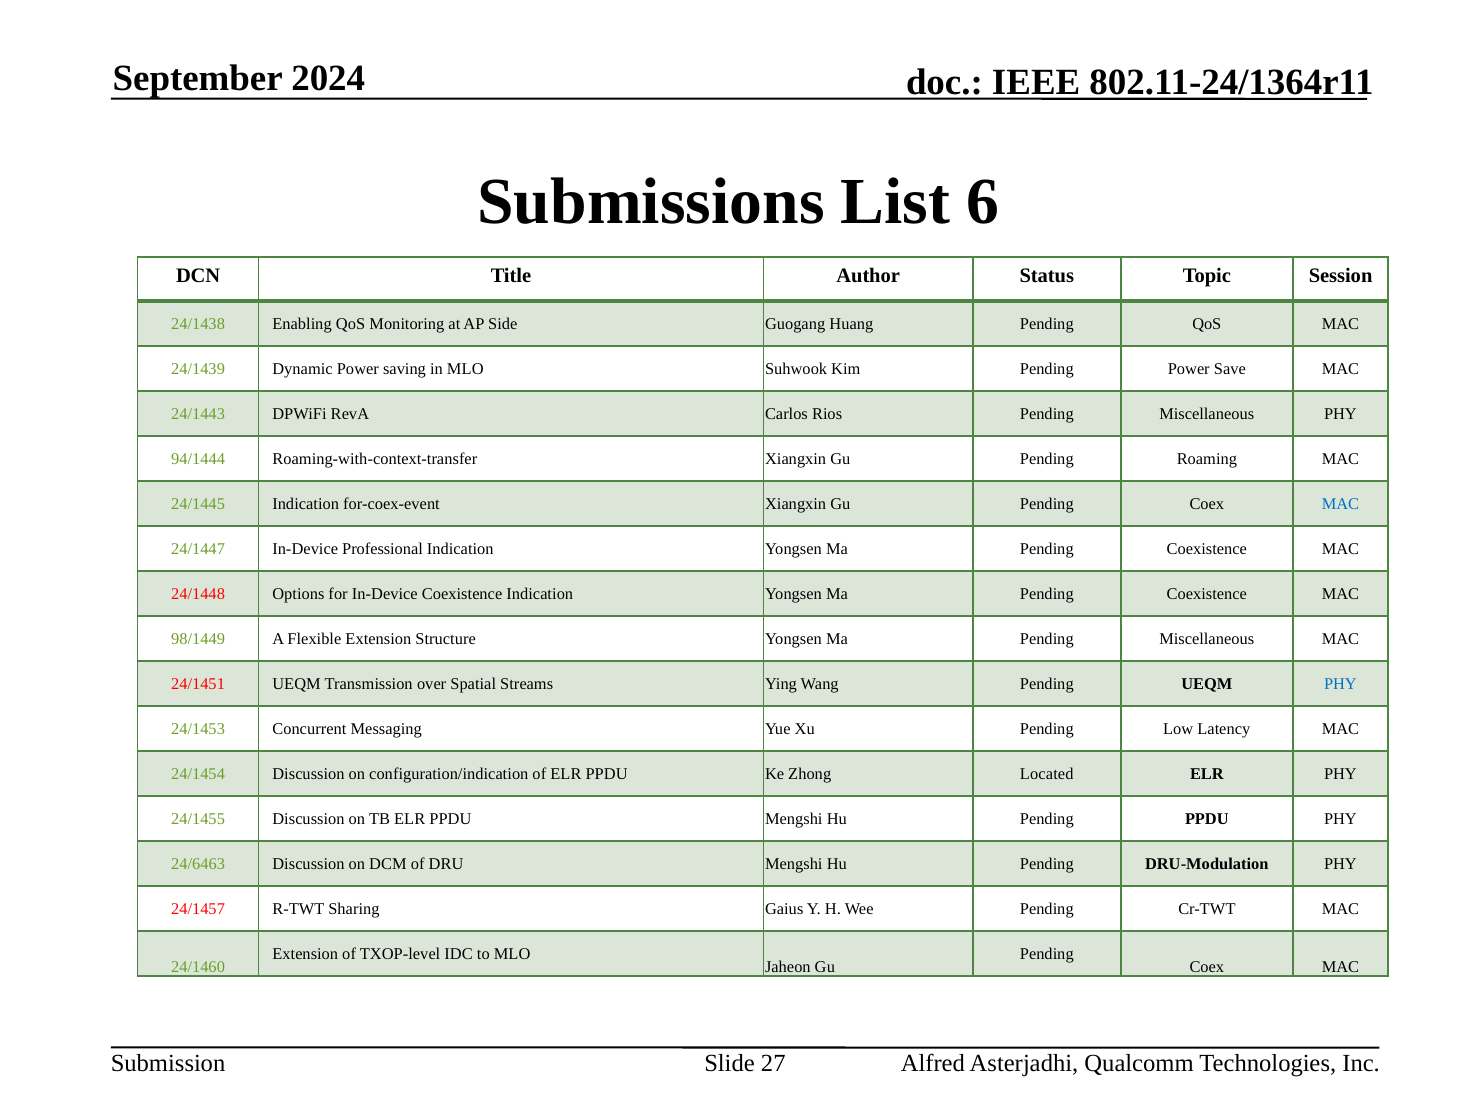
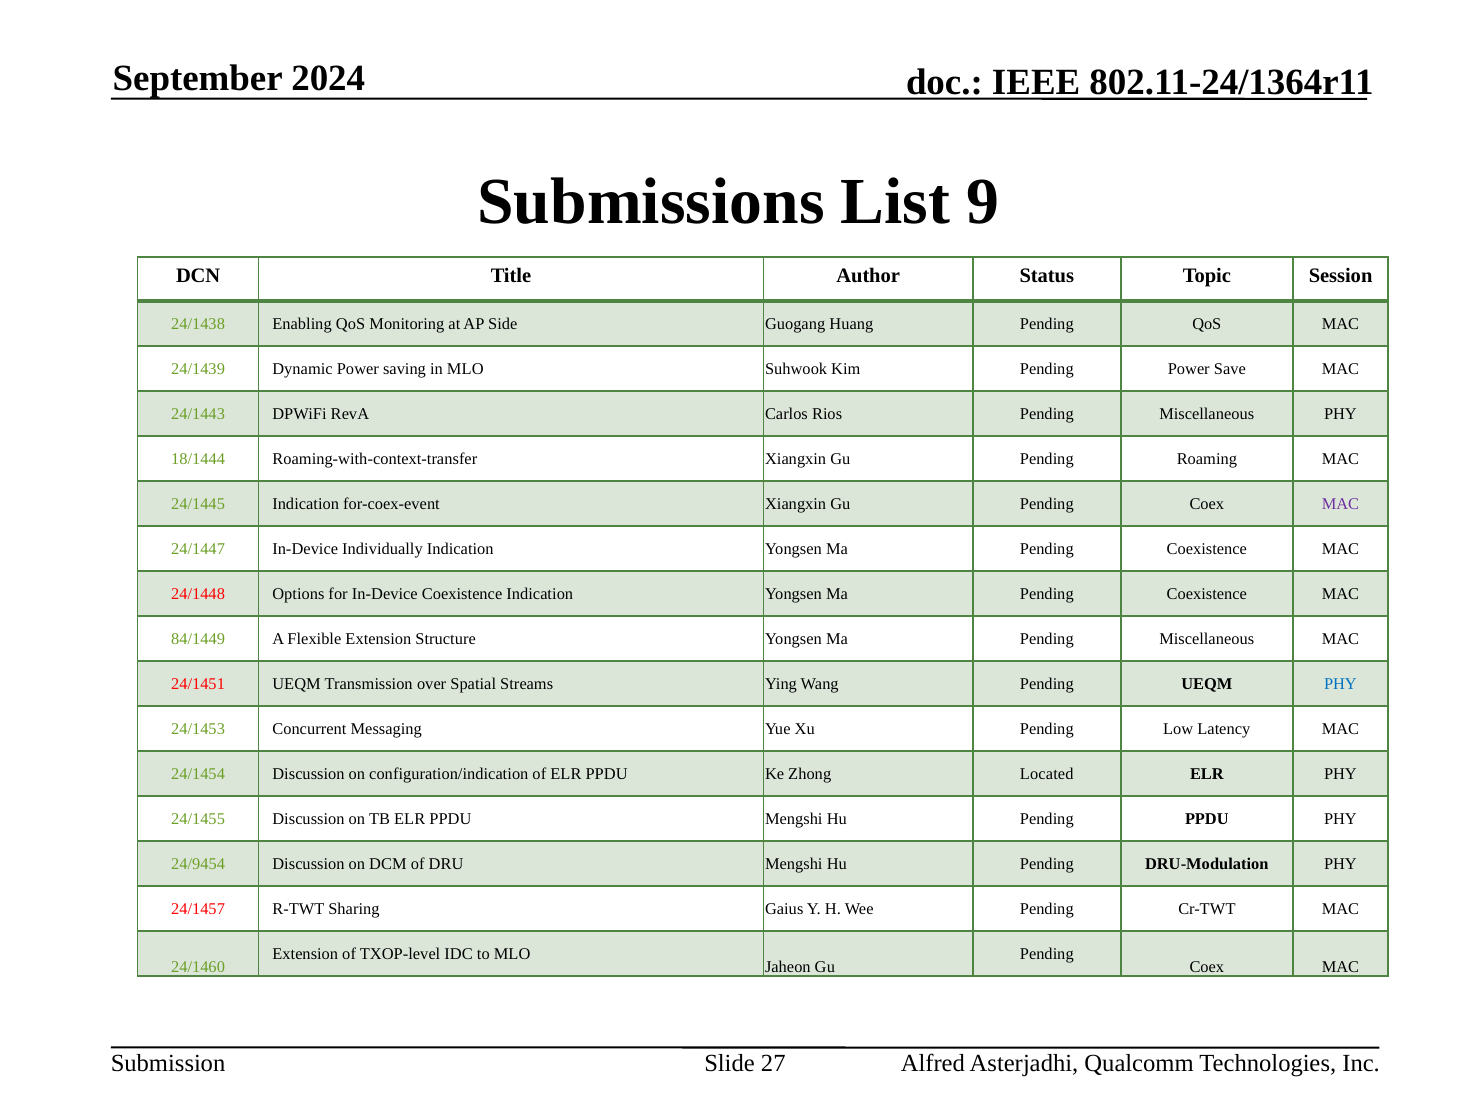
6: 6 -> 9
94/1444: 94/1444 -> 18/1444
MAC at (1340, 504) colour: blue -> purple
Professional: Professional -> Individually
98/1449: 98/1449 -> 84/1449
24/6463: 24/6463 -> 24/9454
